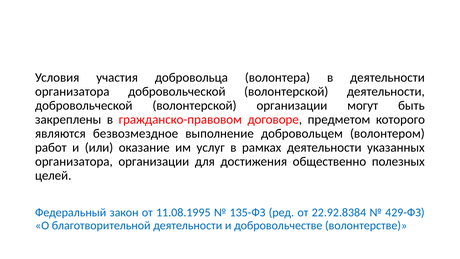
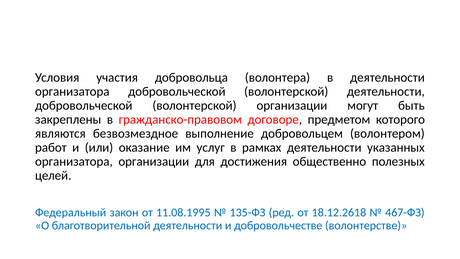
22.92.8384: 22.92.8384 -> 18.12.2618
429-ФЗ: 429-ФЗ -> 467-ФЗ
